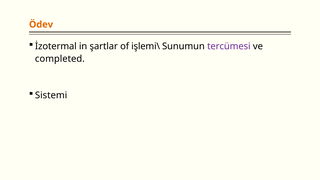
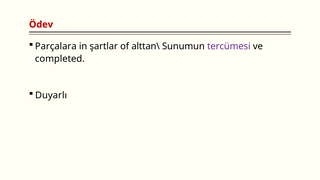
Ödev colour: orange -> red
İzotermal: İzotermal -> Parçalara
işlemi\: işlemi\ -> alttan\
Sistemi: Sistemi -> Duyarlı
